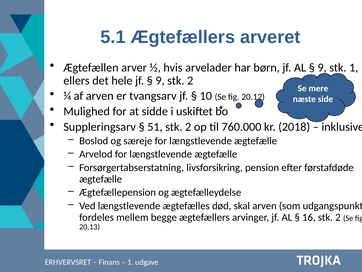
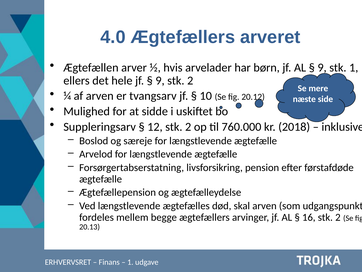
5.1: 5.1 -> 4.0
51: 51 -> 12
